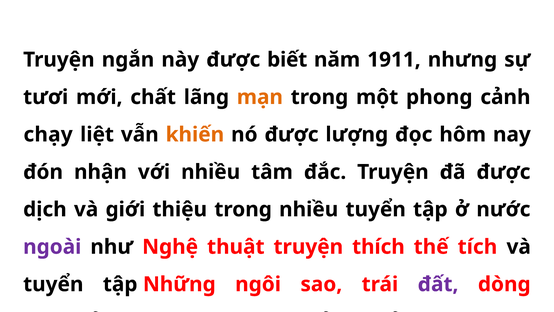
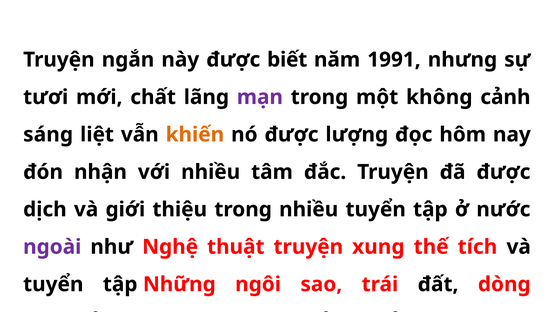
1911: 1911 -> 1991
mạn colour: orange -> purple
phong: phong -> không
chạy: chạy -> sáng
thích: thích -> xung
đất colour: purple -> black
